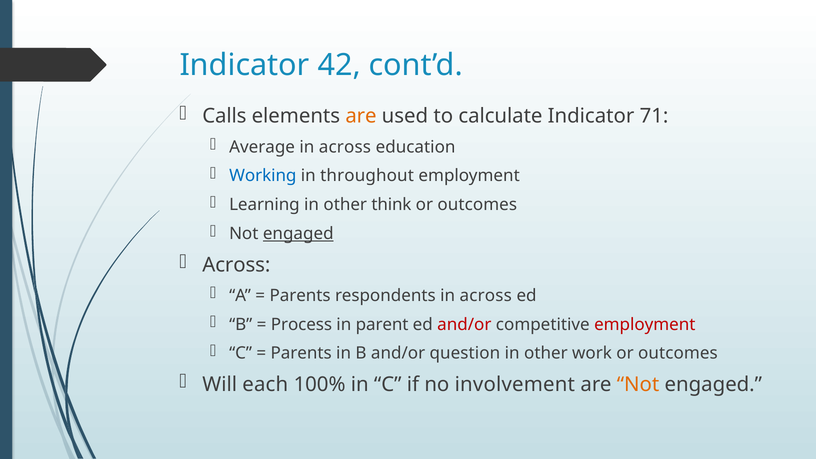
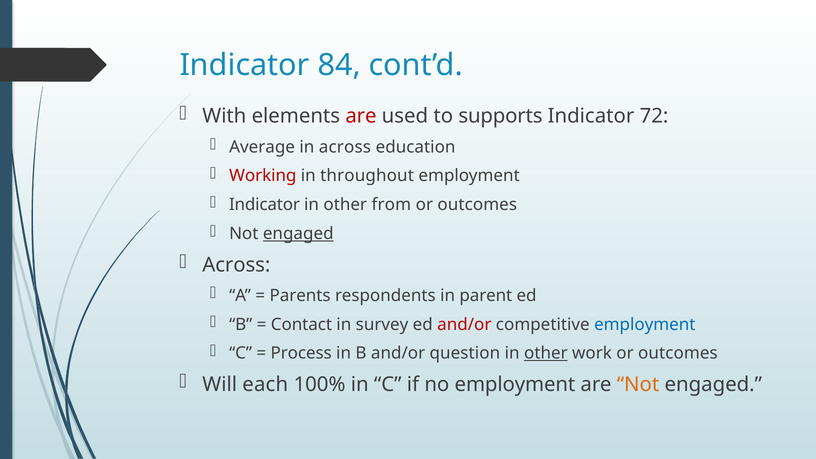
42: 42 -> 84
Calls: Calls -> With
are at (361, 116) colour: orange -> red
calculate: calculate -> supports
71: 71 -> 72
Working colour: blue -> red
Learning at (264, 205): Learning -> Indicator
think: think -> from
respondents in across: across -> parent
Process: Process -> Contact
parent: parent -> survey
employment at (645, 324) colour: red -> blue
Parents at (301, 353): Parents -> Process
other at (546, 353) underline: none -> present
no involvement: involvement -> employment
